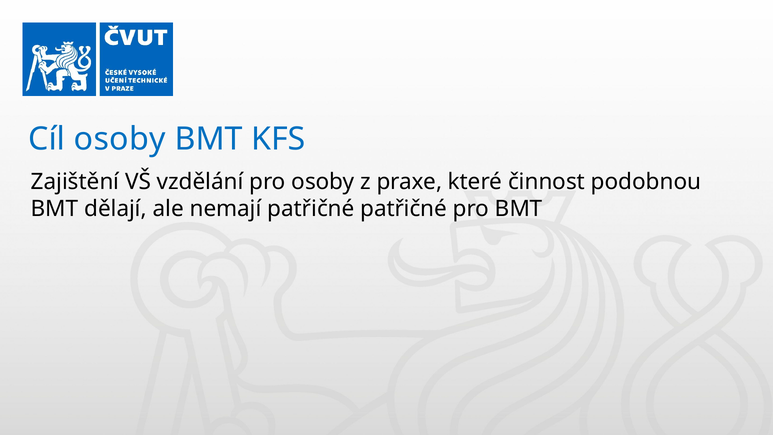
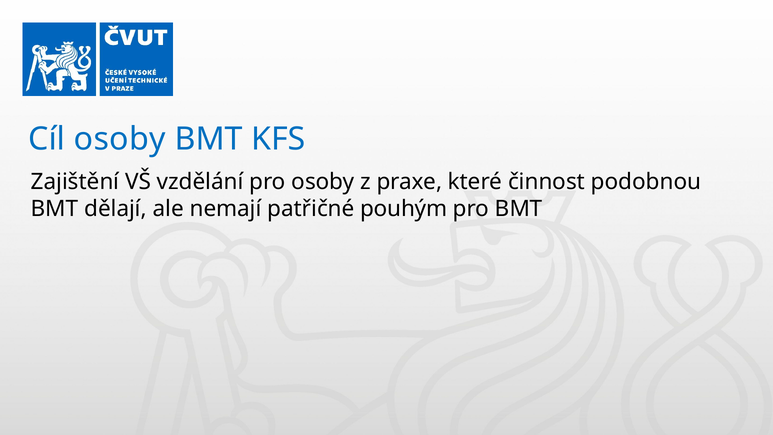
patřičné patřičné: patřičné -> pouhým
